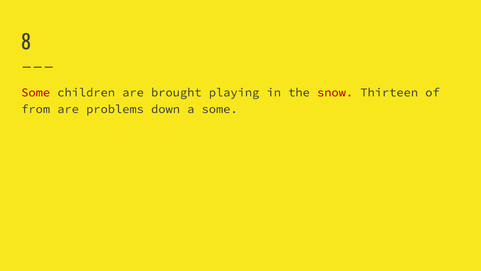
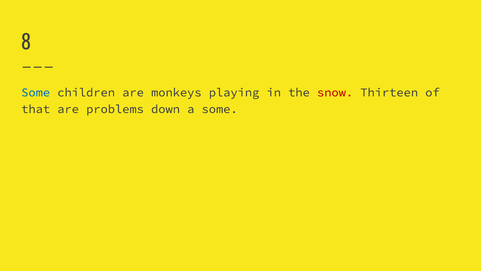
Some at (36, 92) colour: red -> blue
brought: brought -> monkeys
from: from -> that
